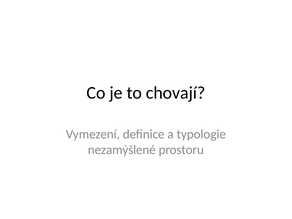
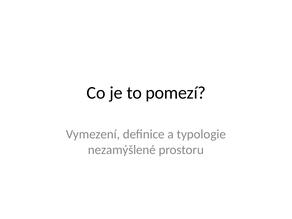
chovají: chovají -> pomezí
